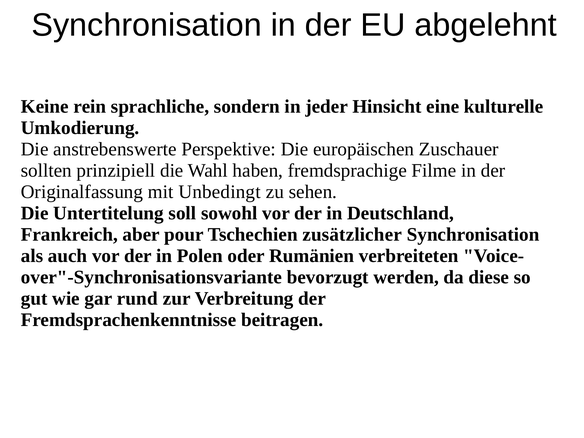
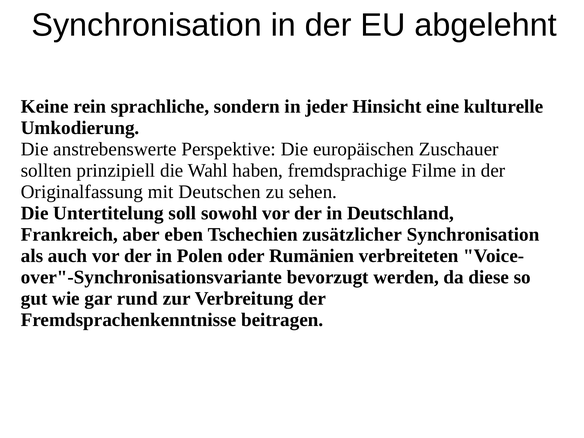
Unbedingt: Unbedingt -> Deutschen
pour: pour -> eben
